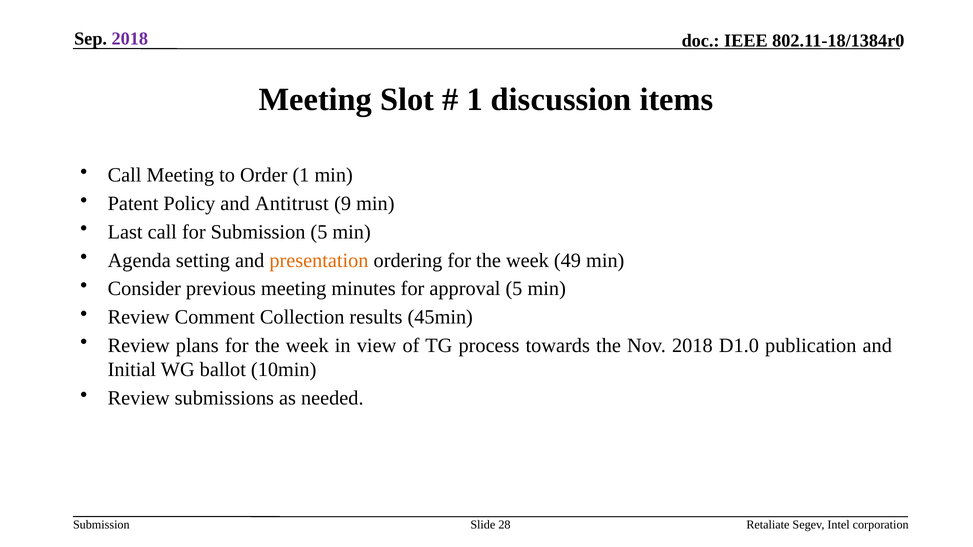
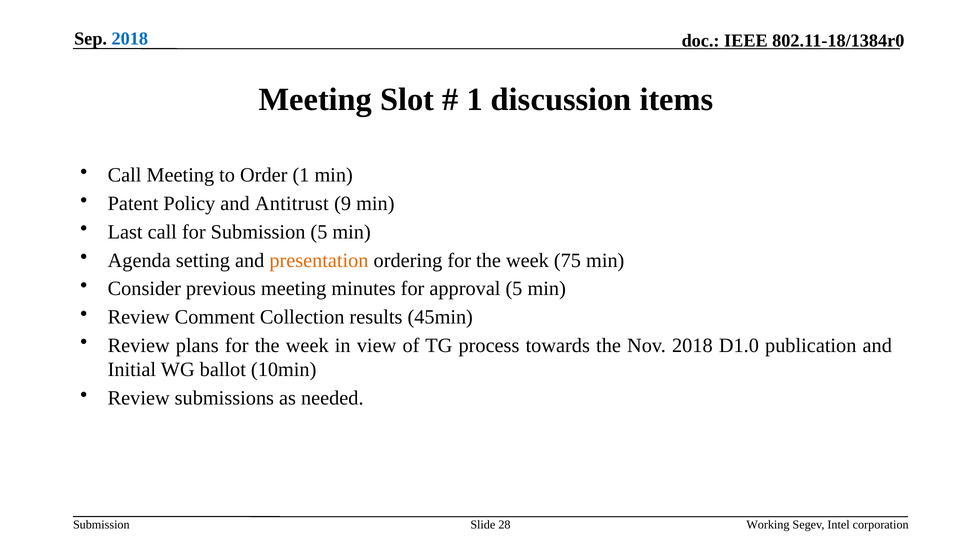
2018 at (130, 39) colour: purple -> blue
49: 49 -> 75
Retaliate: Retaliate -> Working
